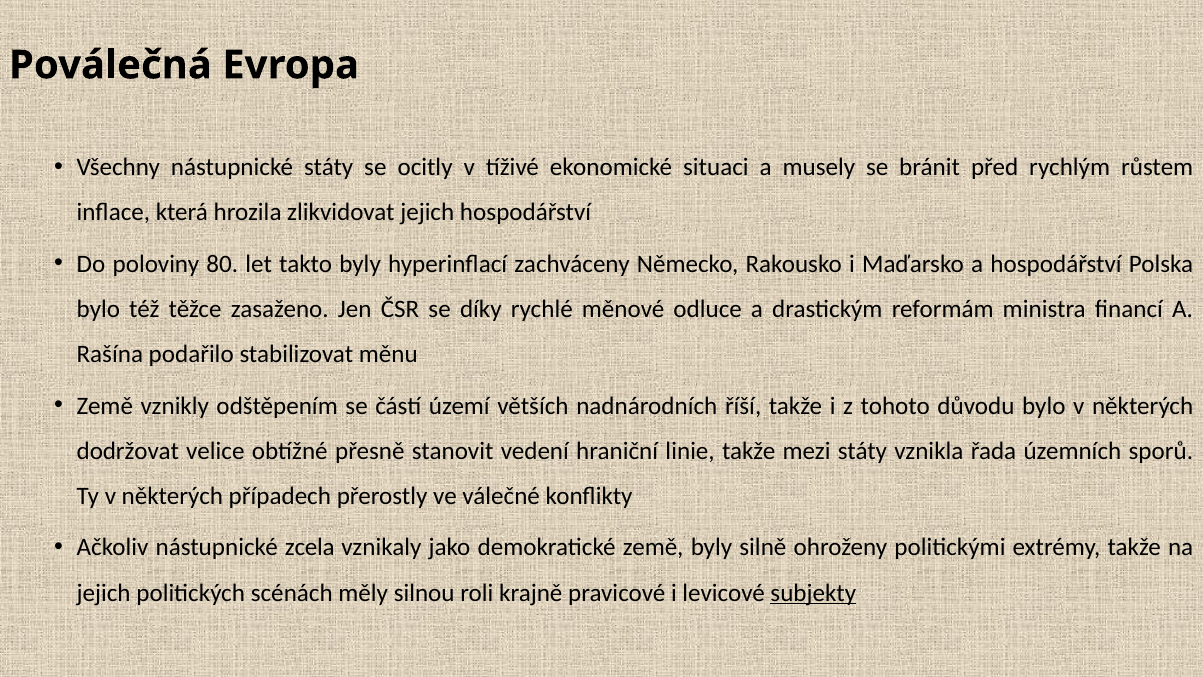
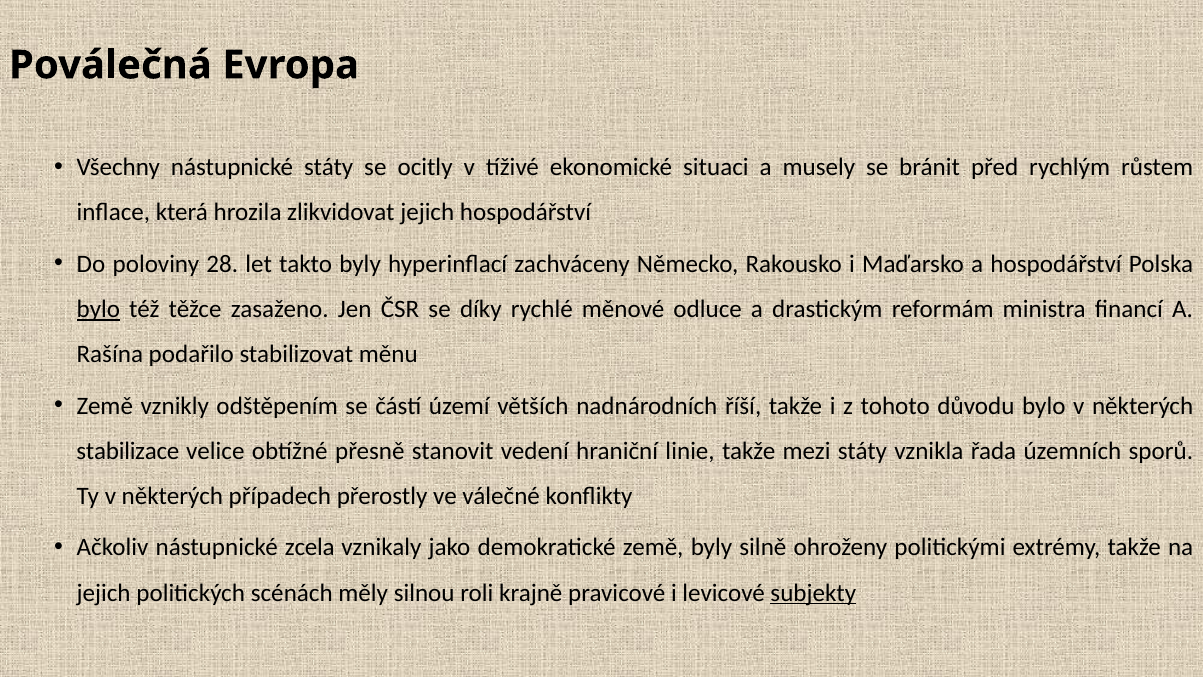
80: 80 -> 28
bylo at (98, 309) underline: none -> present
dodržovat: dodržovat -> stabilizace
